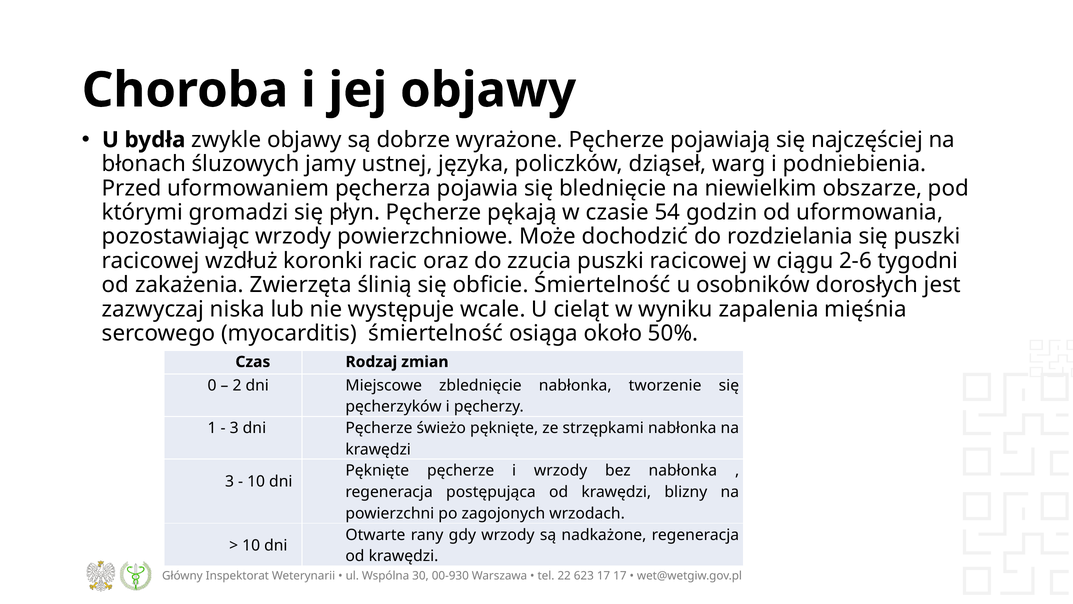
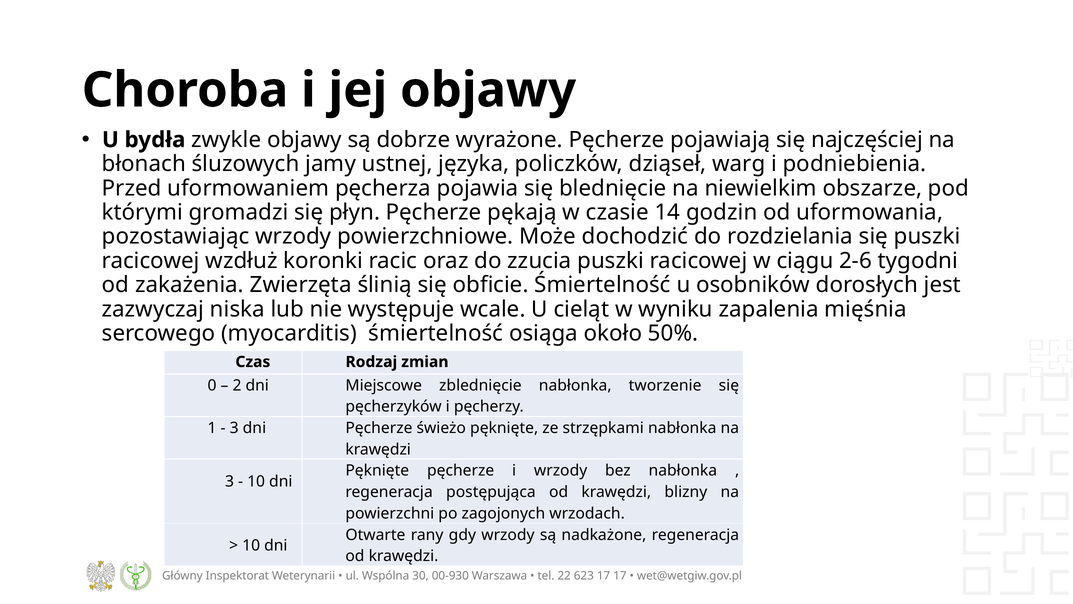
54: 54 -> 14
